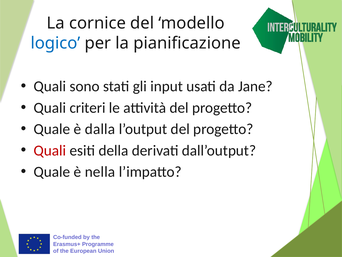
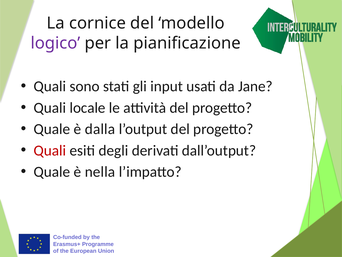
logico colour: blue -> purple
criteri: criteri -> locale
della: della -> degli
